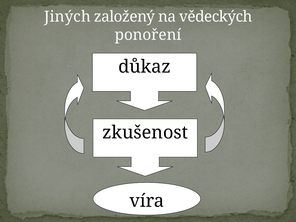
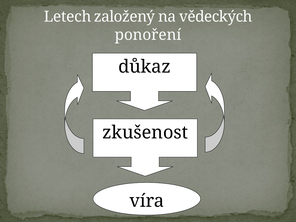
Jiných: Jiných -> Letech
